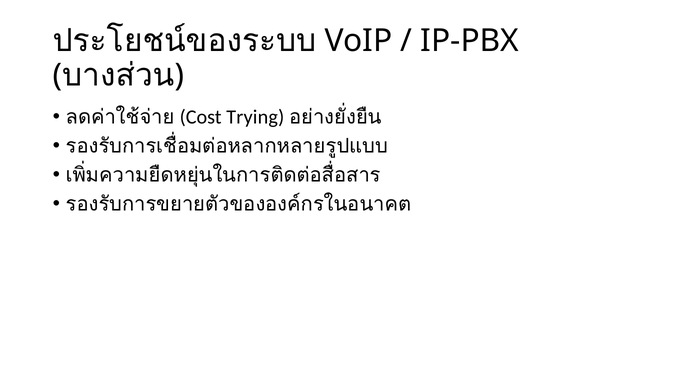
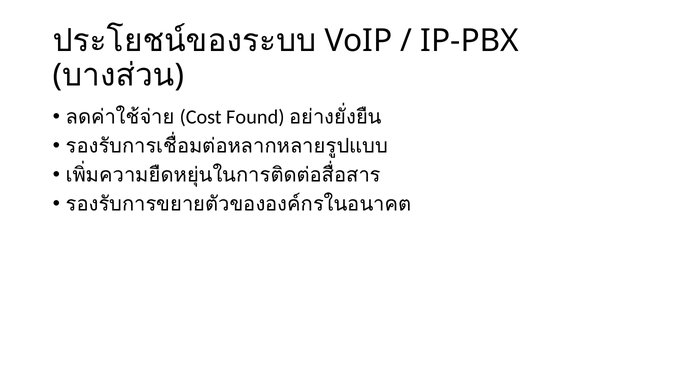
Trying: Trying -> Found
